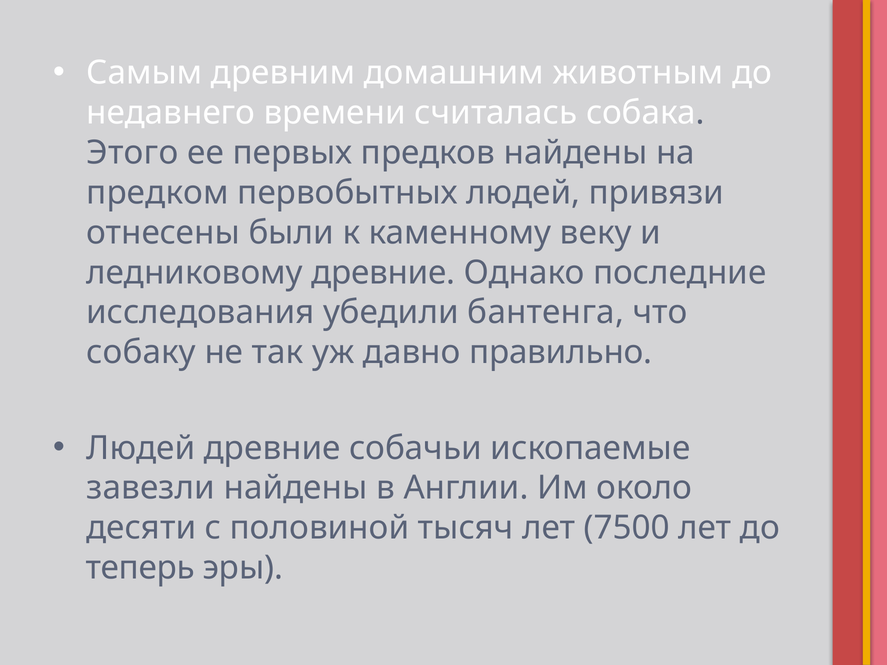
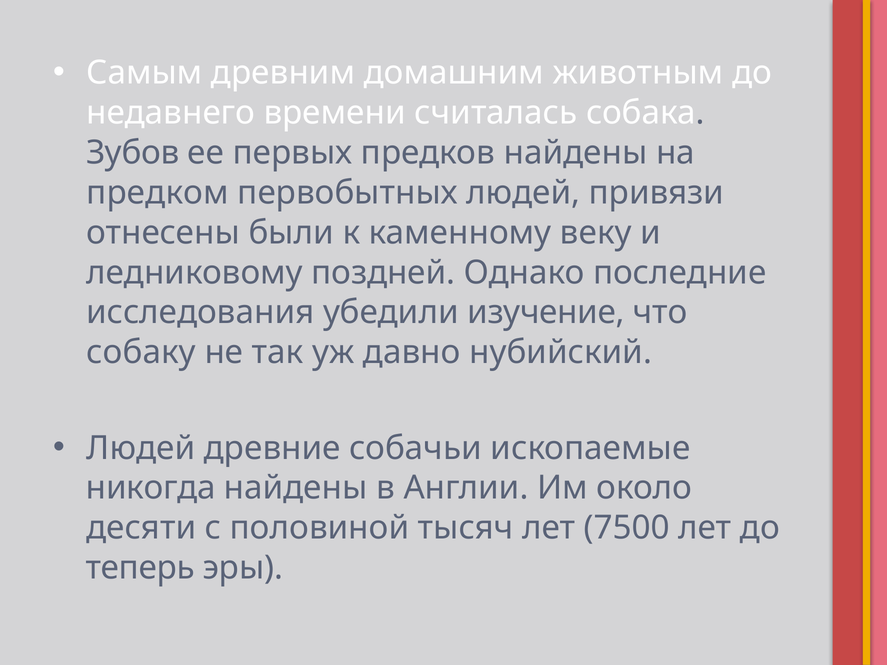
Этого: Этого -> Зубов
ледниковому древние: древние -> поздней
бантенга: бантенга -> изучение
правильно: правильно -> нубийский
завезли: завезли -> никогда
